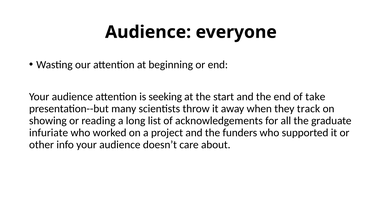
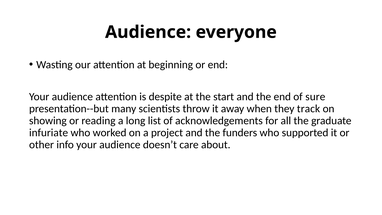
seeking: seeking -> despite
take: take -> sure
